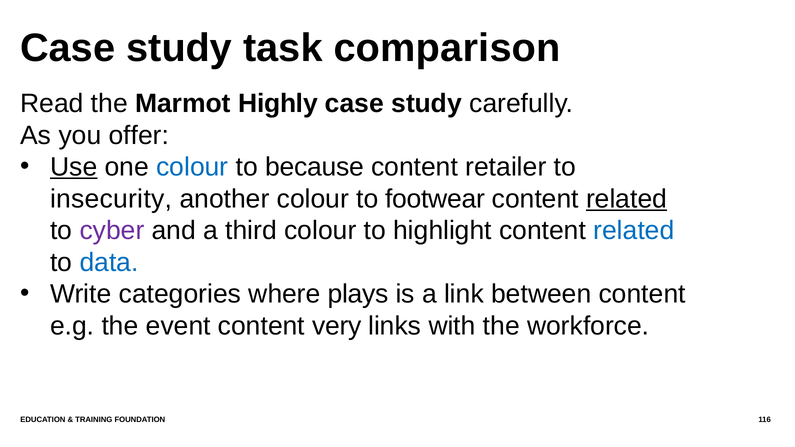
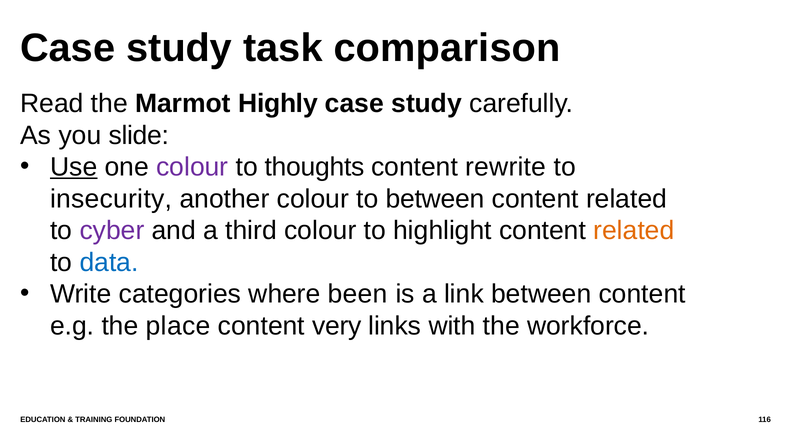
offer: offer -> slide
colour at (192, 167) colour: blue -> purple
because: because -> thoughts
retailer: retailer -> rewrite
to footwear: footwear -> between
related at (627, 199) underline: present -> none
related at (634, 231) colour: blue -> orange
plays: plays -> been
event: event -> place
